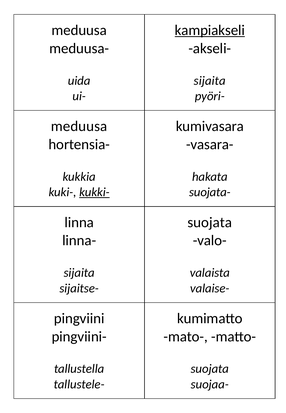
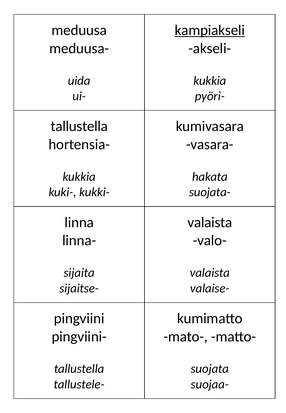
sijaita at (210, 81): sijaita -> kukkia
meduusa at (79, 126): meduusa -> tallustella
kukki- underline: present -> none
suojata at (210, 222): suojata -> valaista
